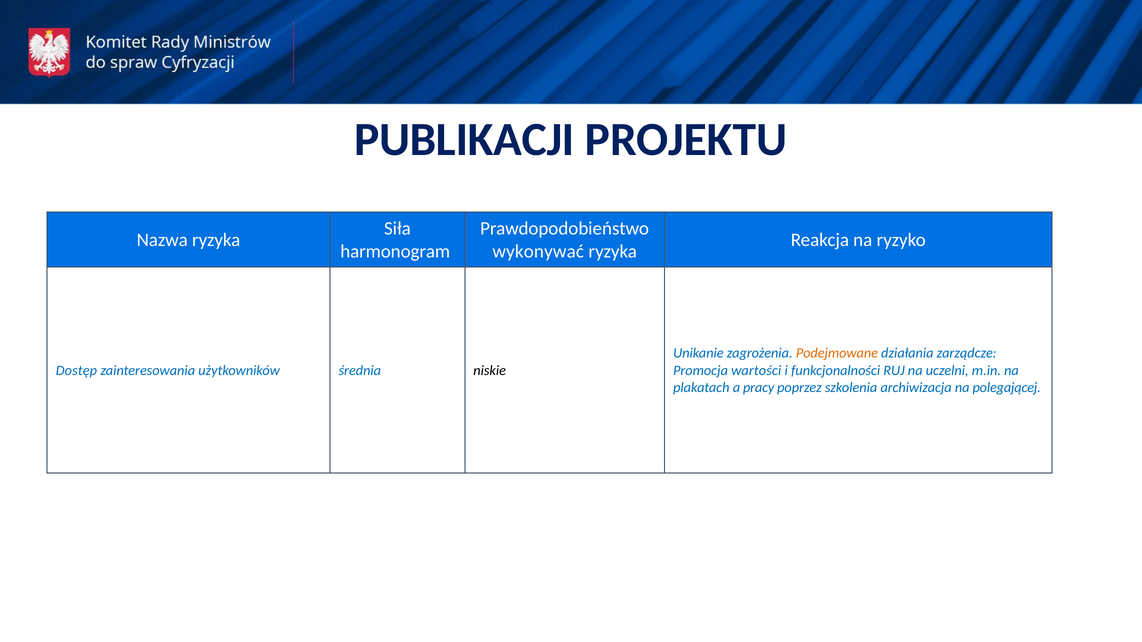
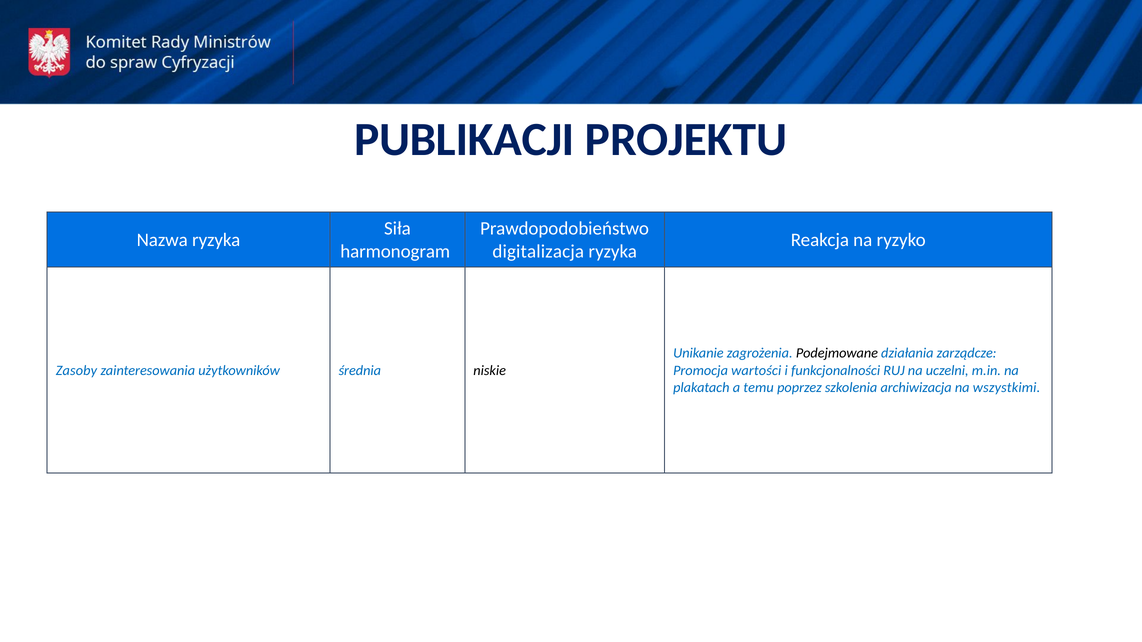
wykonywać: wykonywać -> digitalizacja
Podejmowane colour: orange -> black
Dostęp: Dostęp -> Zasoby
pracy: pracy -> temu
polegającej: polegającej -> wszystkimi
